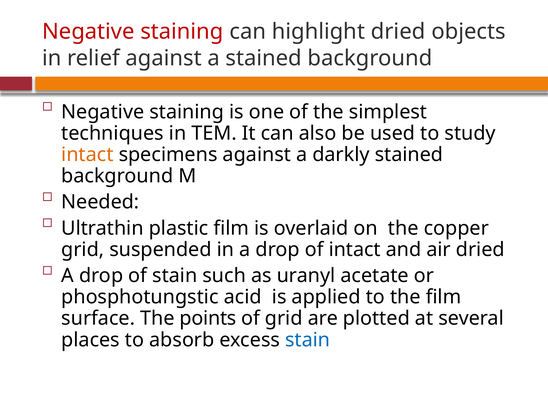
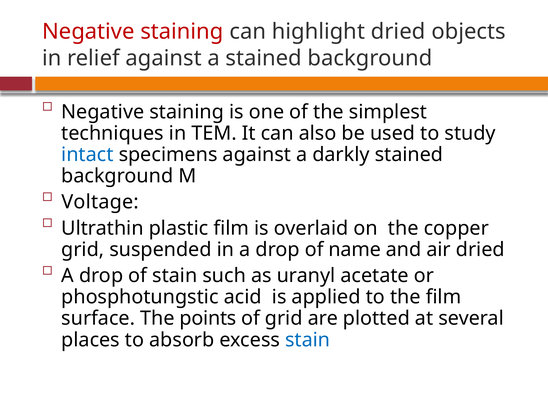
intact at (87, 155) colour: orange -> blue
Needed: Needed -> Voltage
of intact: intact -> name
